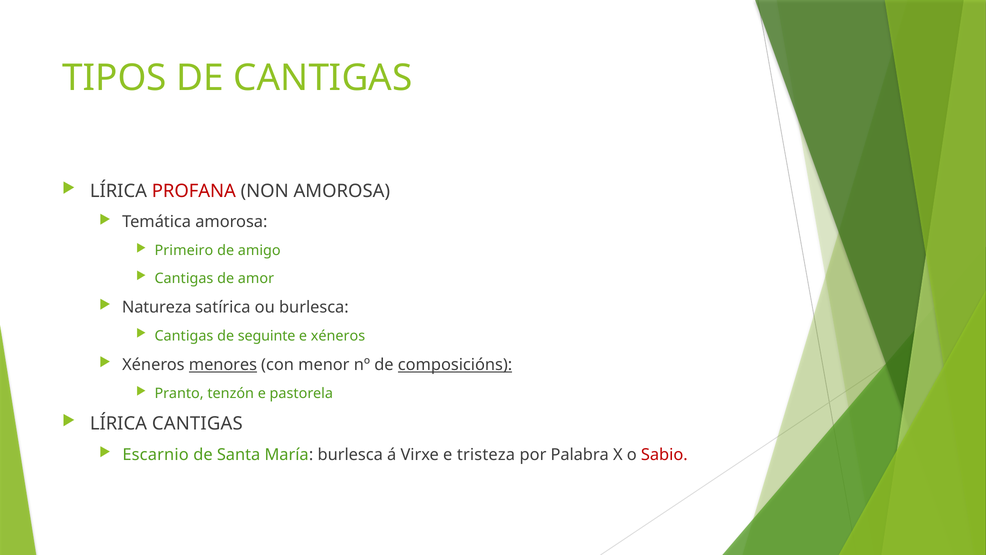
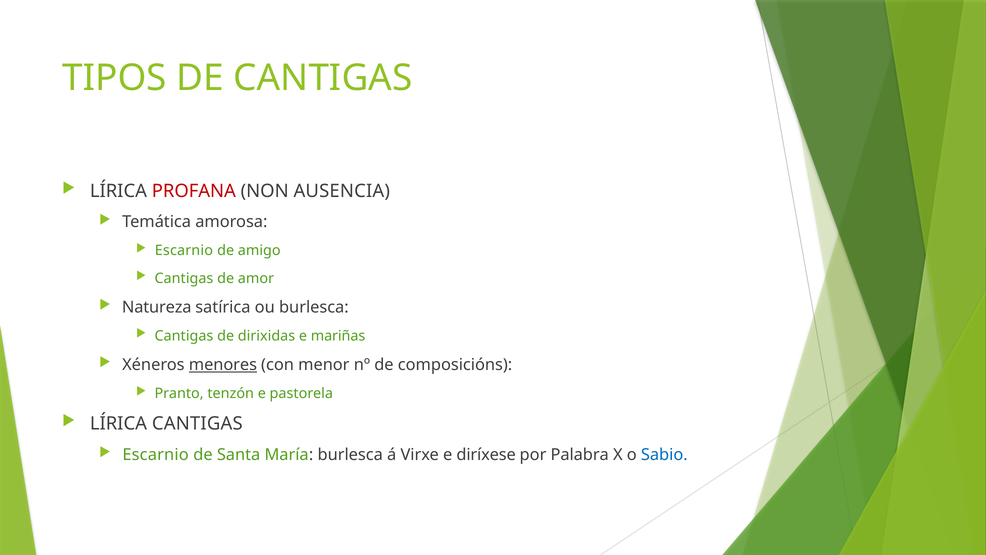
NON AMOROSA: AMOROSA -> AUSENCIA
Primeiro at (184, 251): Primeiro -> Escarnio
seguinte: seguinte -> dirixidas
e xéneros: xéneros -> mariñas
composicións underline: present -> none
tristeza: tristeza -> diríxese
Sabio colour: red -> blue
